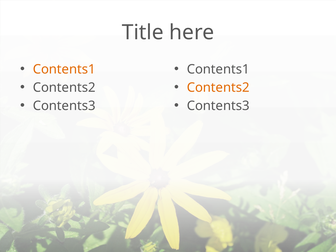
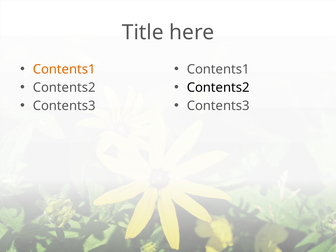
Contents2 at (218, 88) colour: orange -> black
